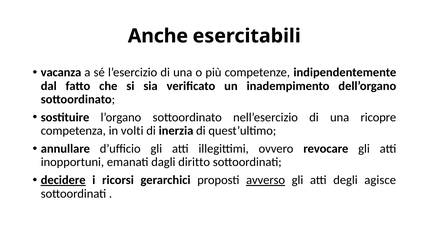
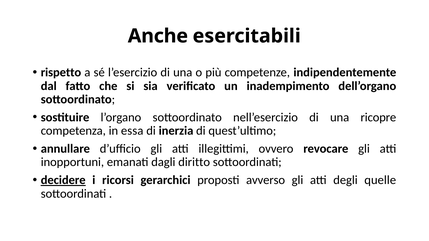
vacanza: vacanza -> rispetto
volti: volti -> essa
avverso underline: present -> none
agisce: agisce -> quelle
